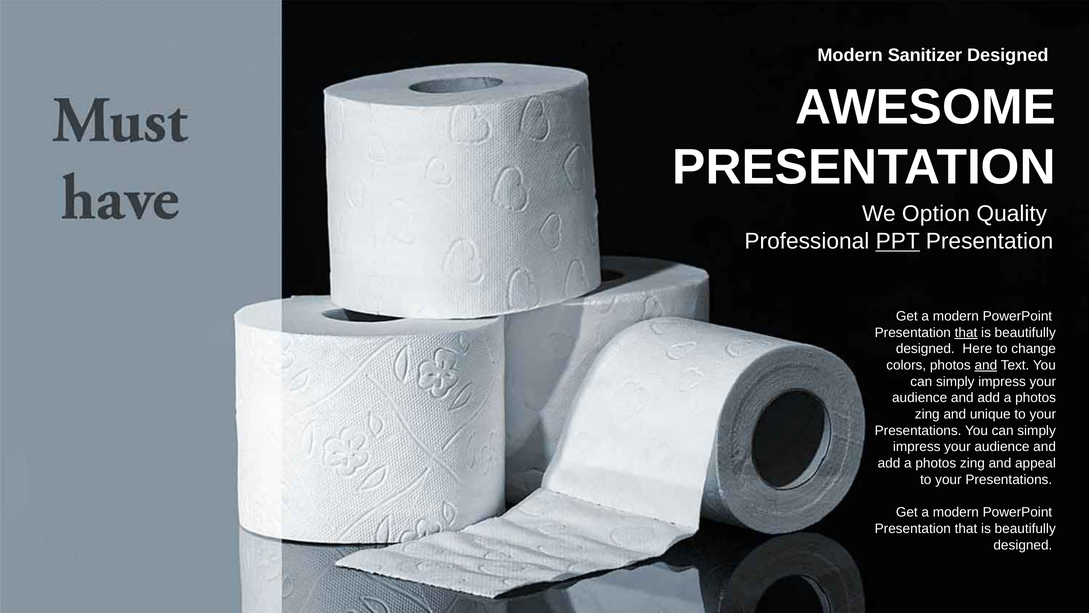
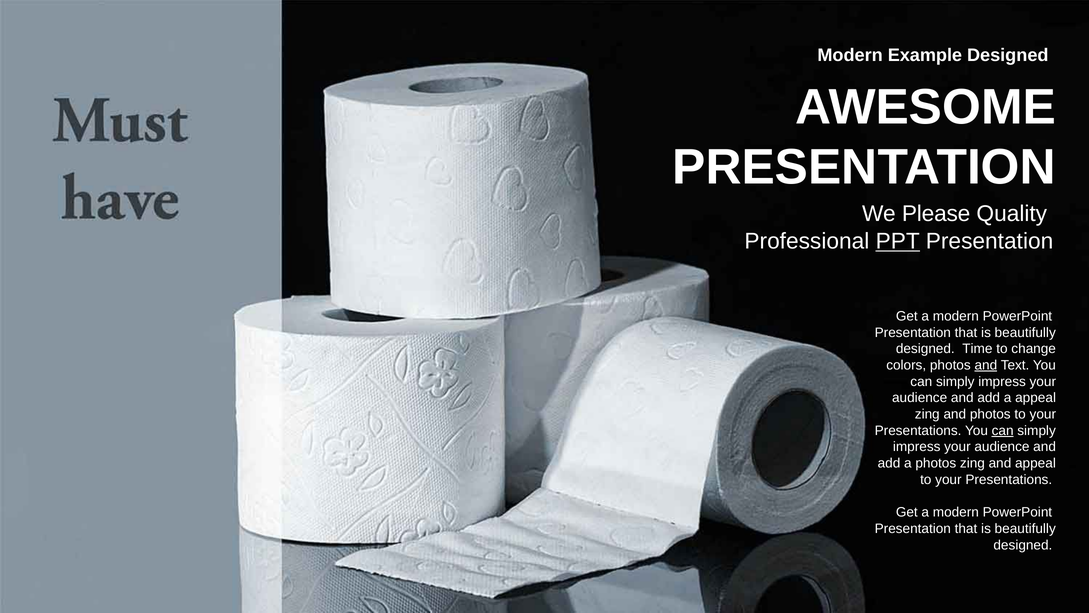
Sanitizer: Sanitizer -> Example
Option: Option -> Please
that at (966, 332) underline: present -> none
Here: Here -> Time
photos at (1036, 398): photos -> appeal
and unique: unique -> photos
can at (1003, 430) underline: none -> present
